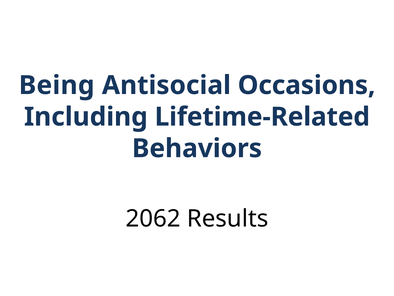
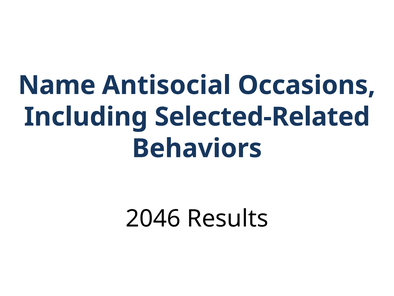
Being: Being -> Name
Lifetime-Related: Lifetime-Related -> Selected-Related
2062: 2062 -> 2046
